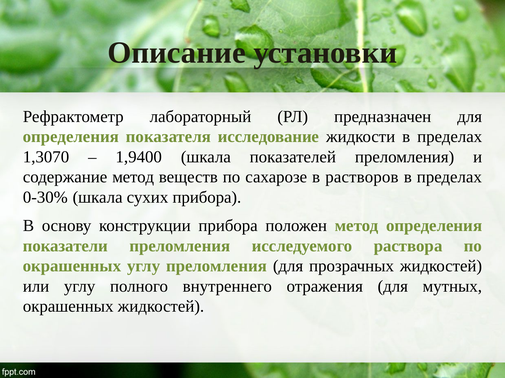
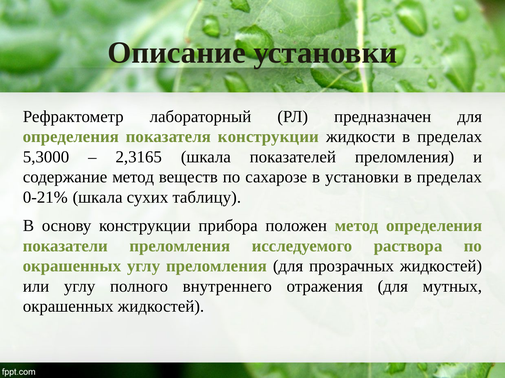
показателя исследование: исследование -> конструкции
1,3070: 1,3070 -> 5,3000
1,9400: 1,9400 -> 2,3165
в растворов: растворов -> установки
0-30%: 0-30% -> 0-21%
сухих прибора: прибора -> таблицу
